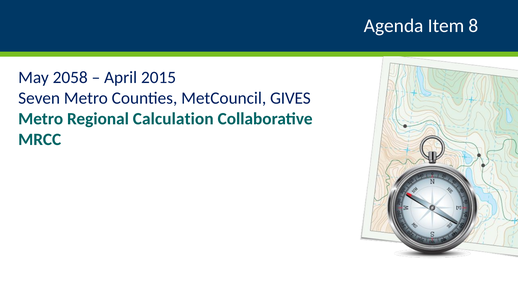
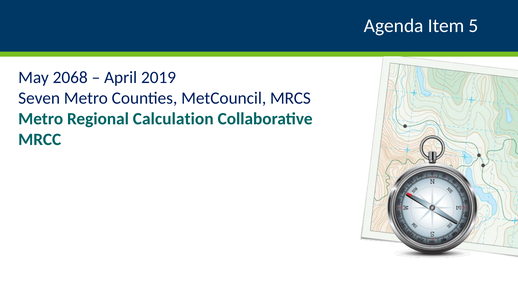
8: 8 -> 5
2058: 2058 -> 2068
2015: 2015 -> 2019
GIVES: GIVES -> MRCS
